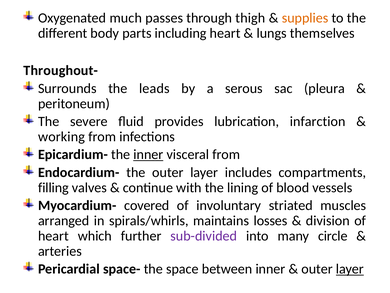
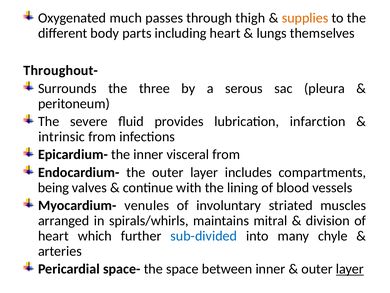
leads: leads -> three
working: working -> intrinsic
inner at (148, 154) underline: present -> none
filling: filling -> being
covered: covered -> venules
losses: losses -> mitral
sub-divided colour: purple -> blue
circle: circle -> chyle
